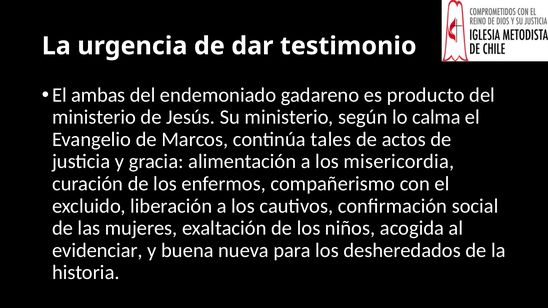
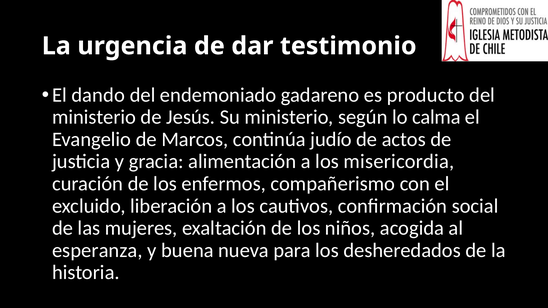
ambas: ambas -> dando
tales: tales -> judío
evidenciar: evidenciar -> esperanza
